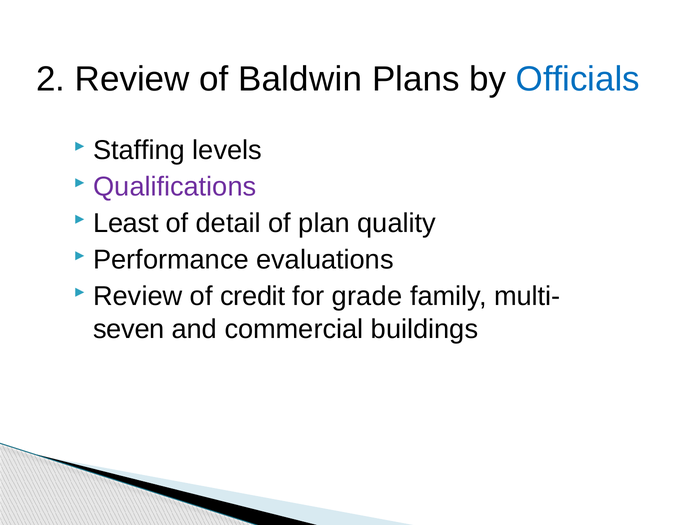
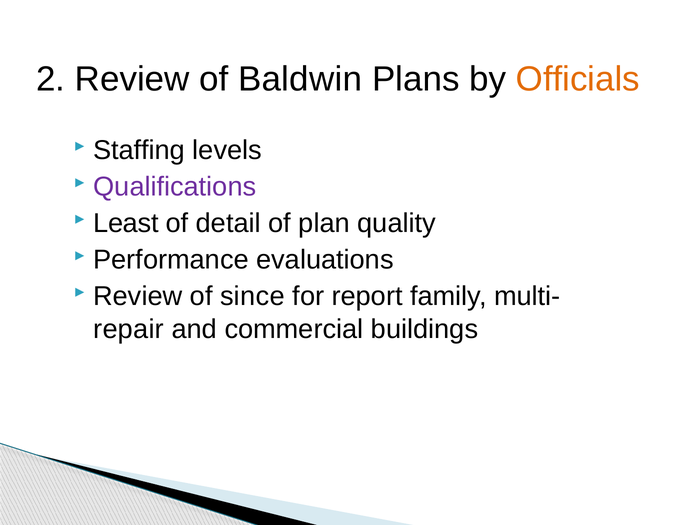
Officials colour: blue -> orange
credit: credit -> since
grade: grade -> report
seven: seven -> repair
